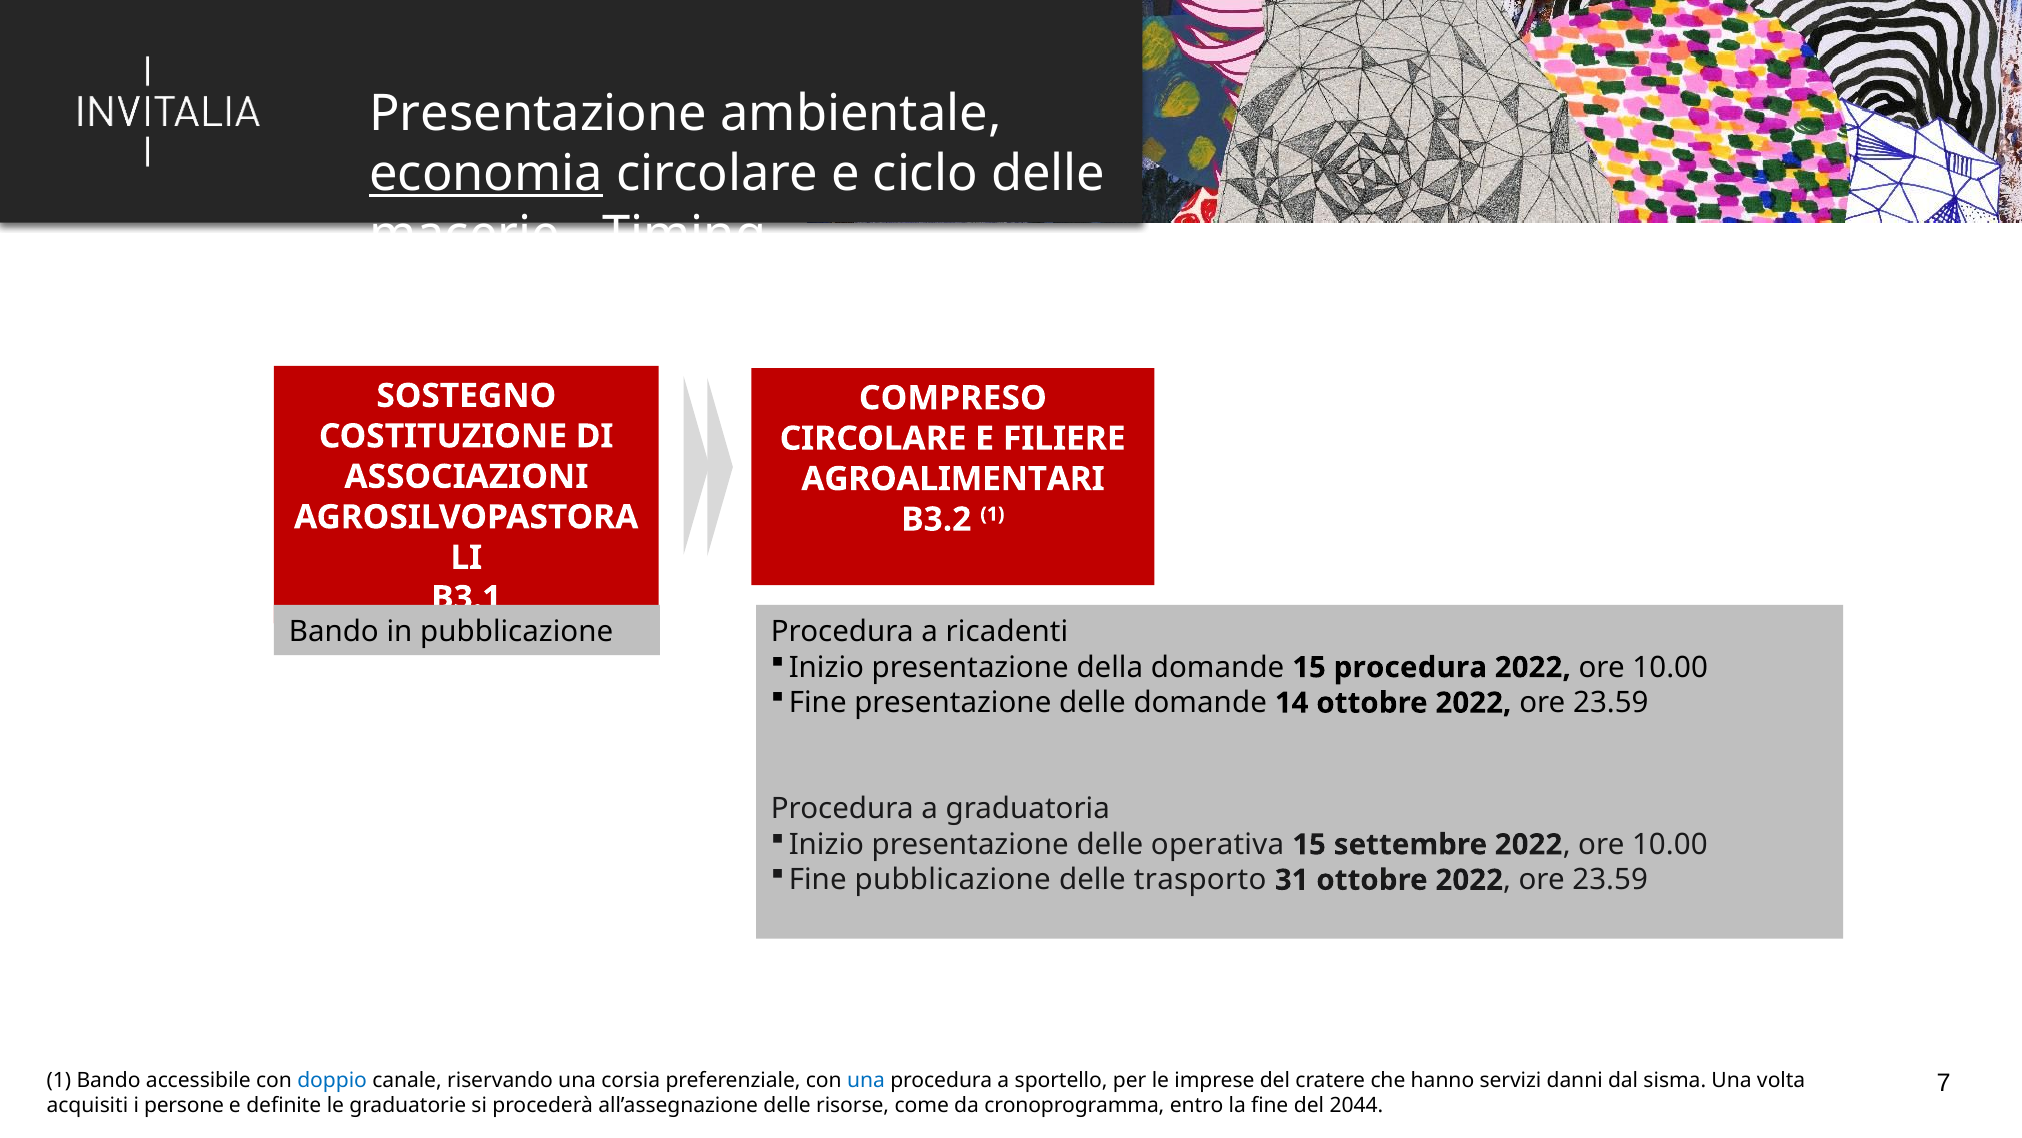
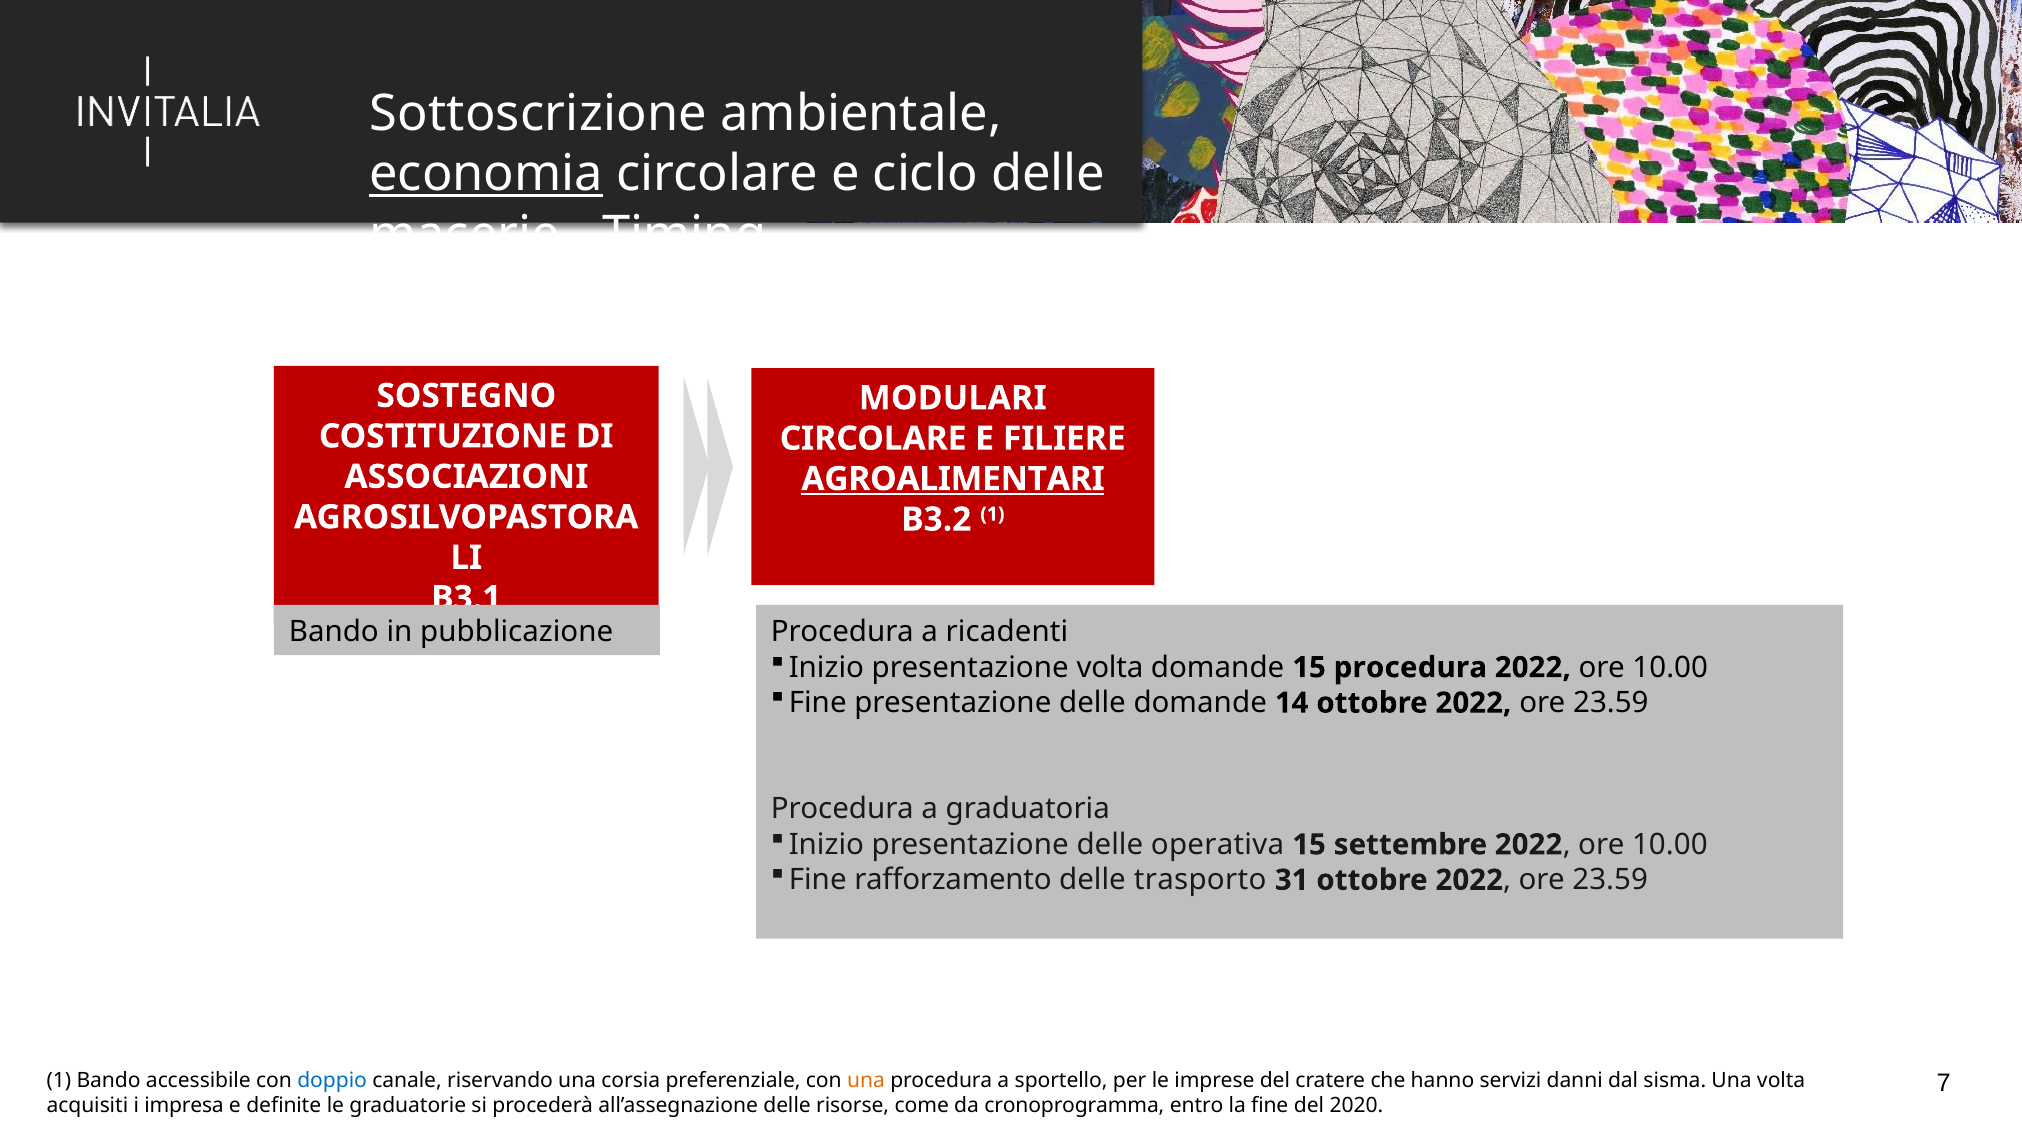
Presentazione at (538, 113): Presentazione -> Sottoscrizione
COMPRESO: COMPRESO -> MODULARI
AGROALIMENTARI underline: none -> present
presentazione della: della -> volta
Fine pubblicazione: pubblicazione -> rafforzamento
una at (866, 1080) colour: blue -> orange
persone: persone -> impresa
2044: 2044 -> 2020
